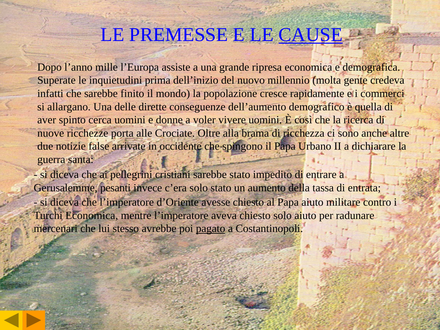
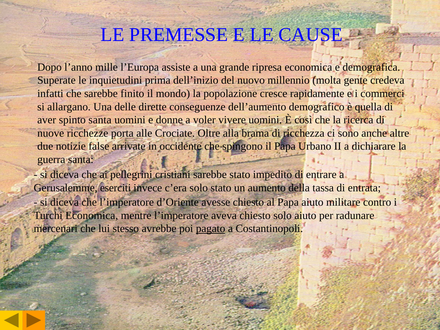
CAUSE underline: present -> none
spinto cerca: cerca -> santa
pesanti: pesanti -> eserciti
